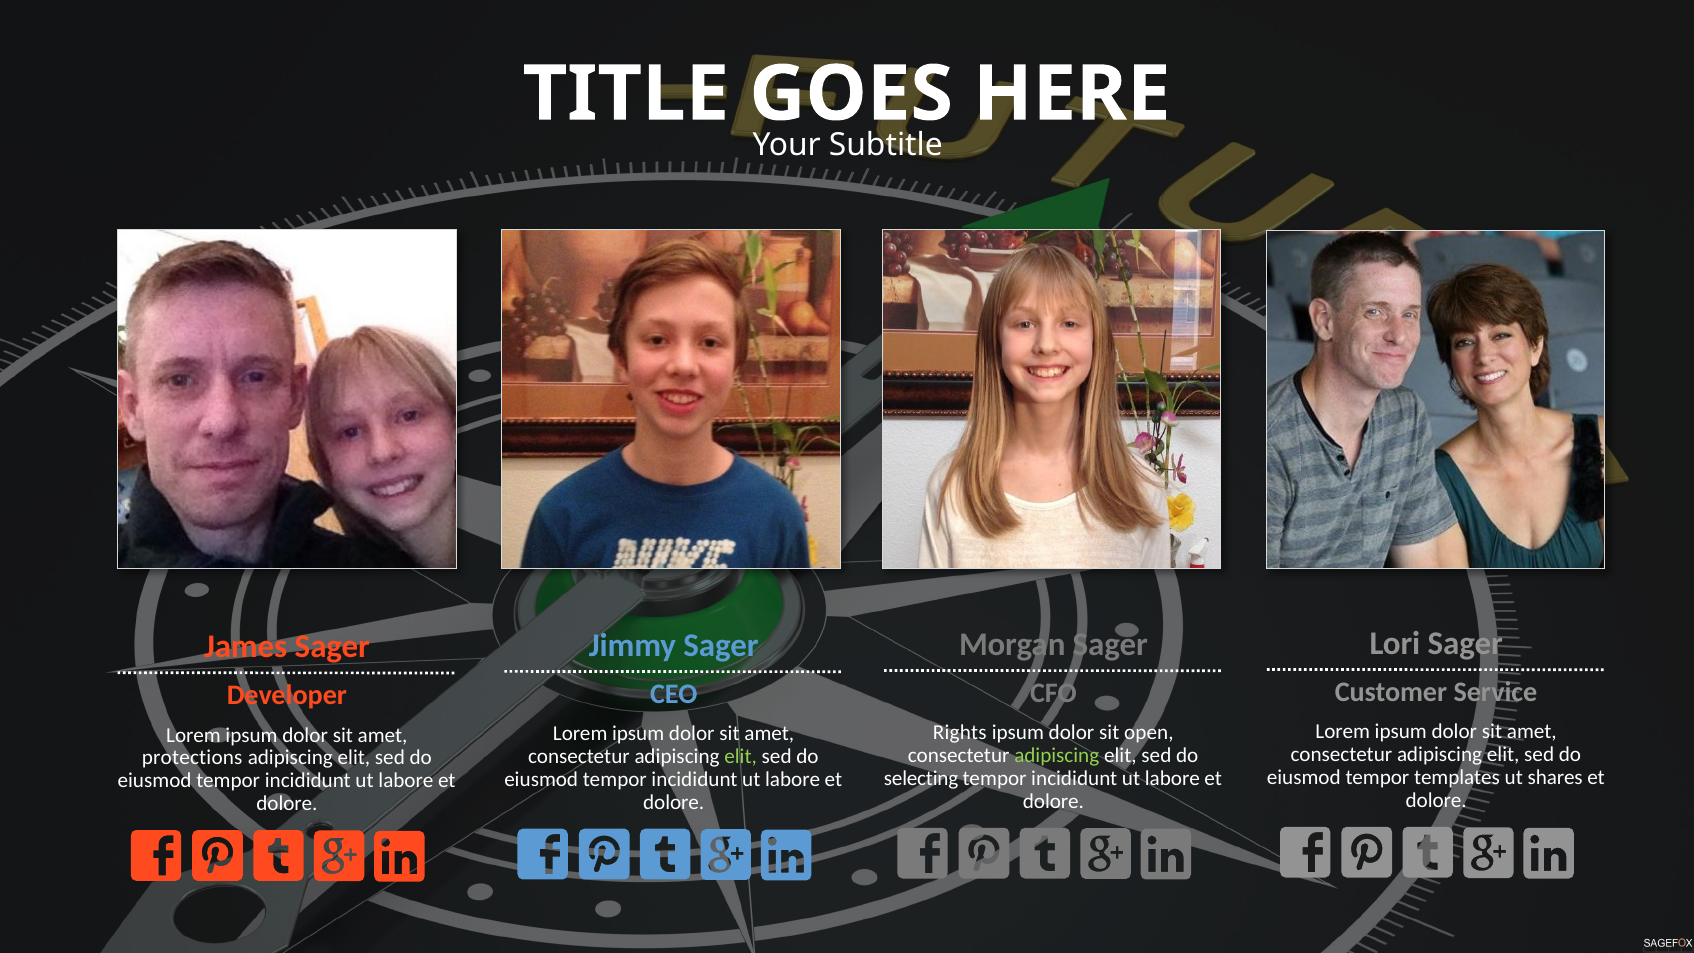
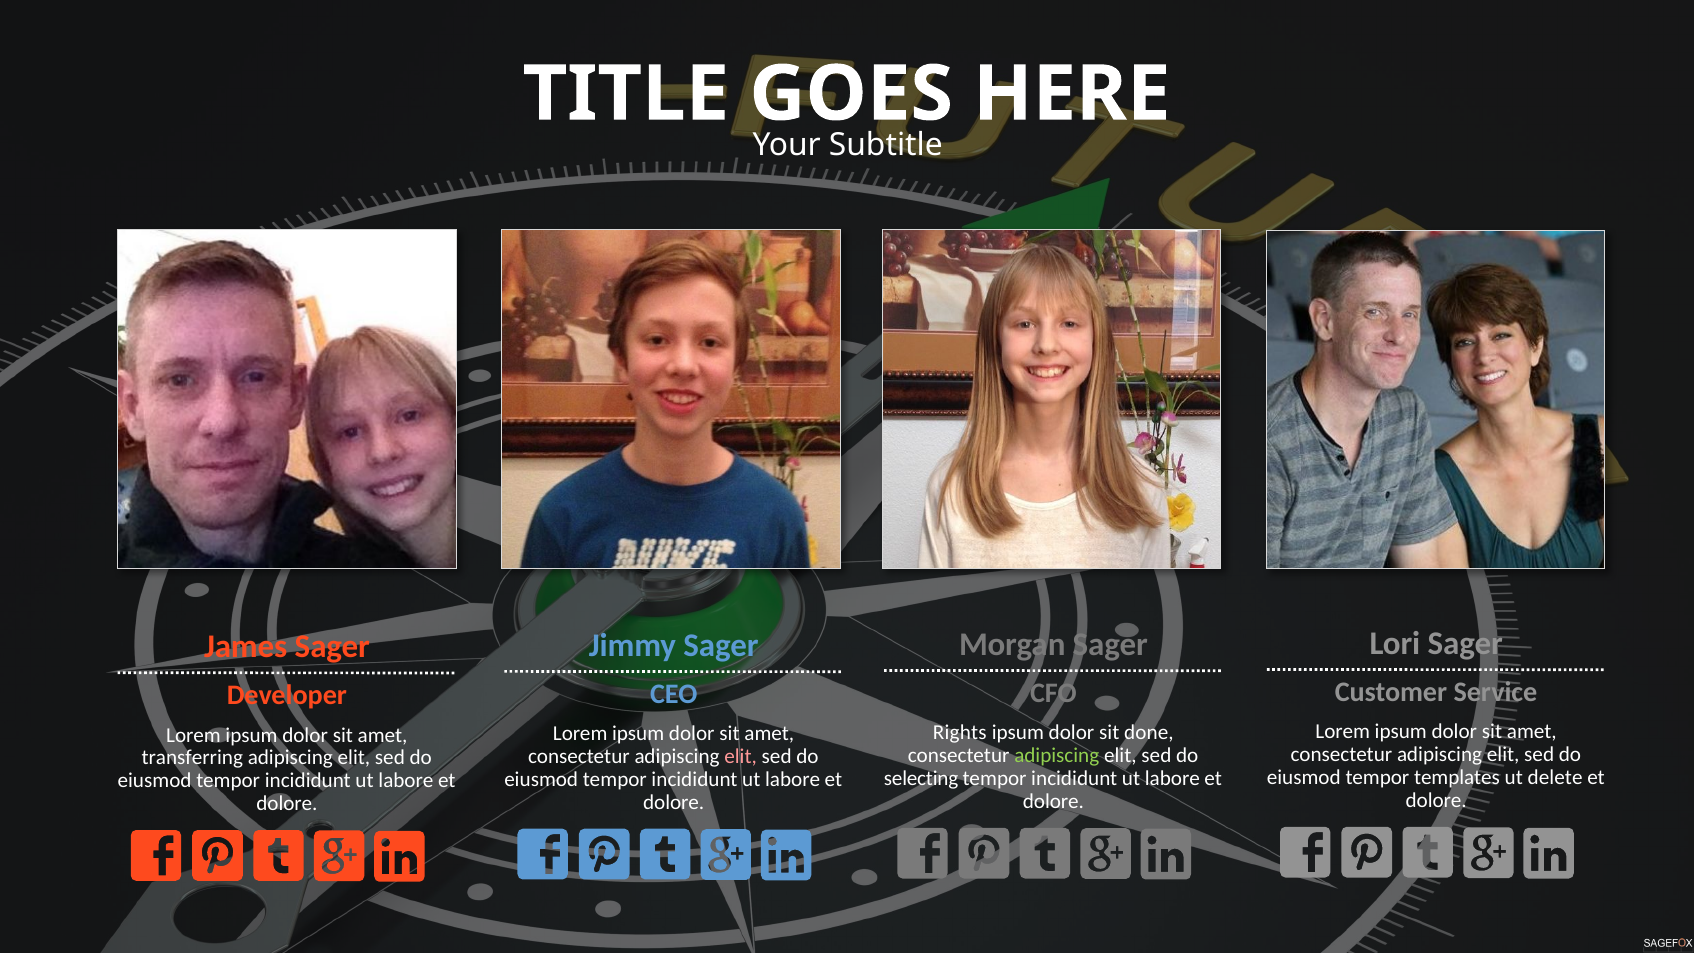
open: open -> done
elit at (741, 757) colour: light green -> pink
protections: protections -> transferring
shares: shares -> delete
